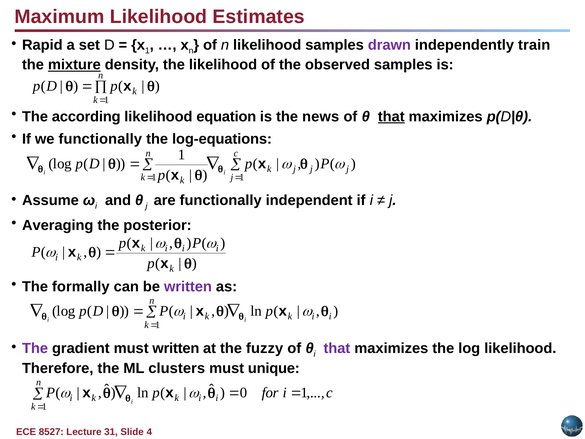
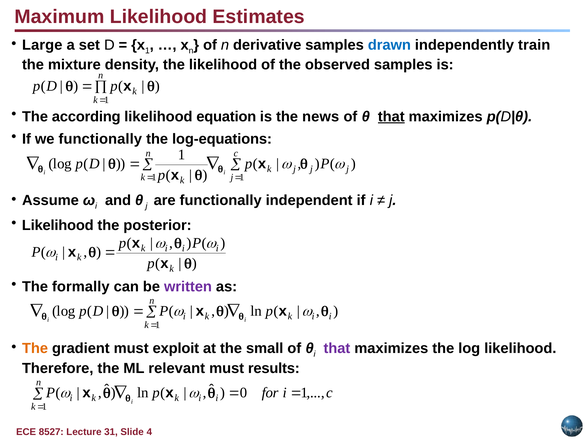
Rapid: Rapid -> Large
n likelihood: likelihood -> derivative
drawn colour: purple -> blue
mixture underline: present -> none
Averaging at (58, 225): Averaging -> Likelihood
The at (35, 348) colour: purple -> orange
must written: written -> exploit
fuzzy: fuzzy -> small
clusters: clusters -> relevant
unique: unique -> results
